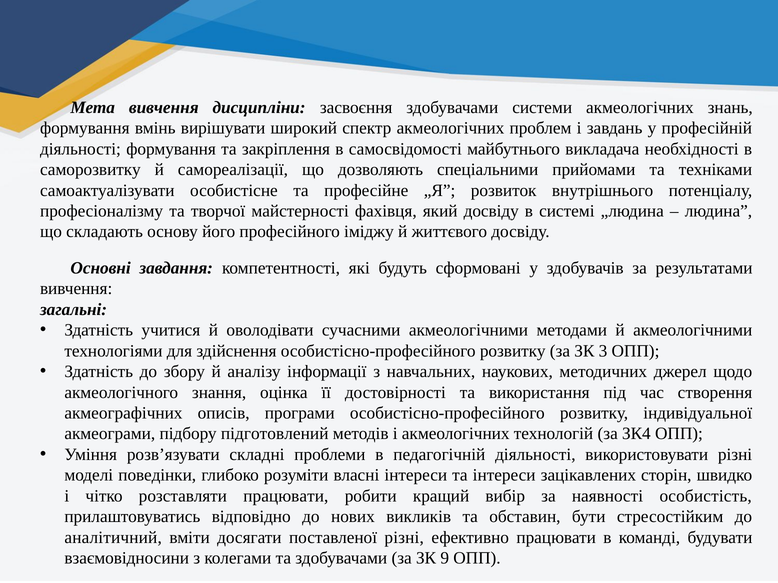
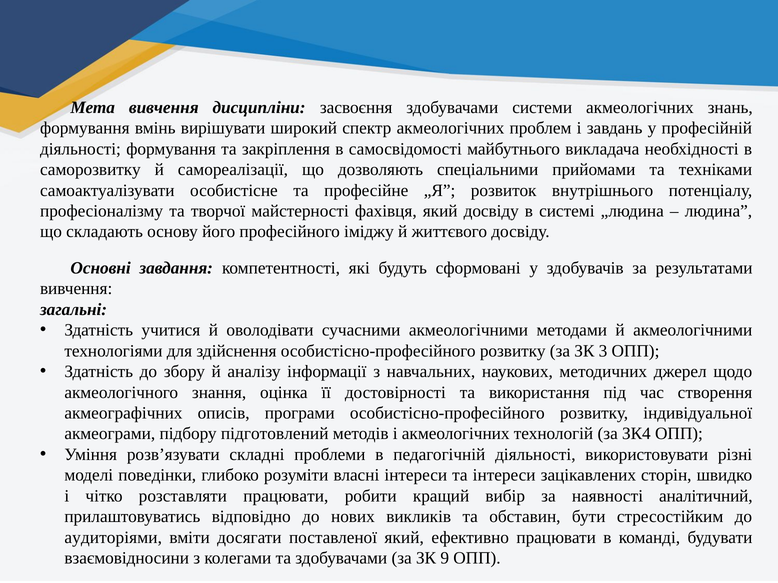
особистість: особистість -> аналітичний
аналітичний: аналітичний -> аудиторіями
поставленої різні: різні -> який
